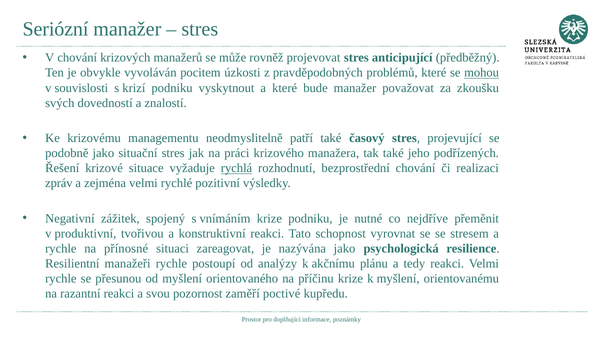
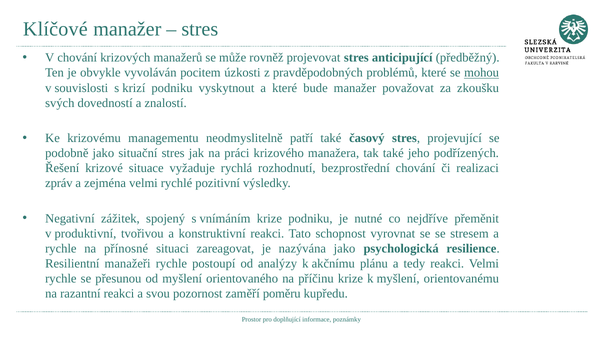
Seriózní: Seriózní -> Klíčové
rychlá underline: present -> none
poctivé: poctivé -> poměru
